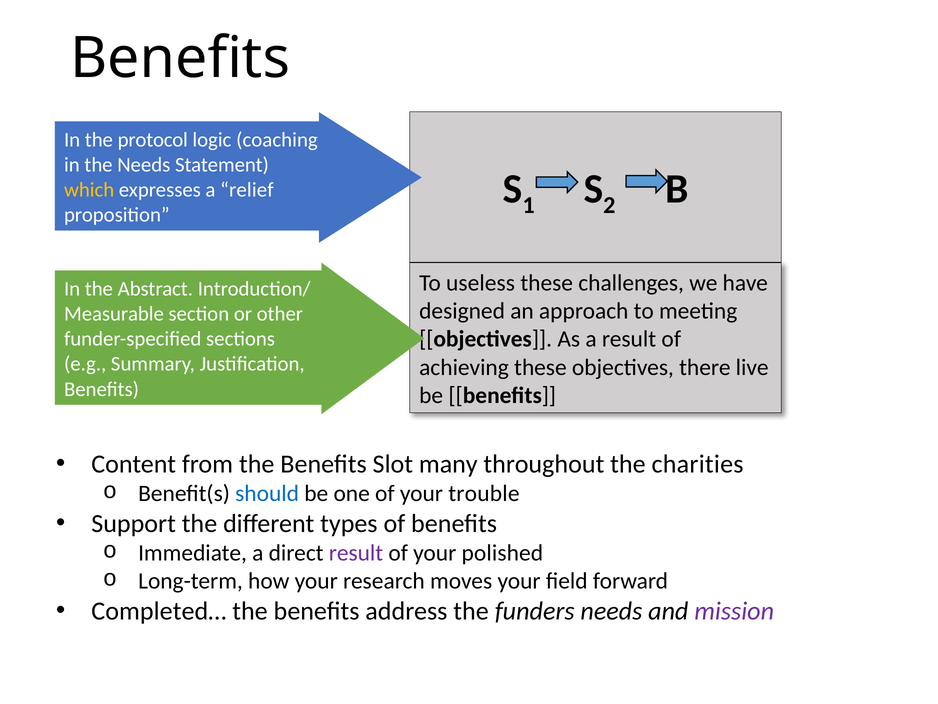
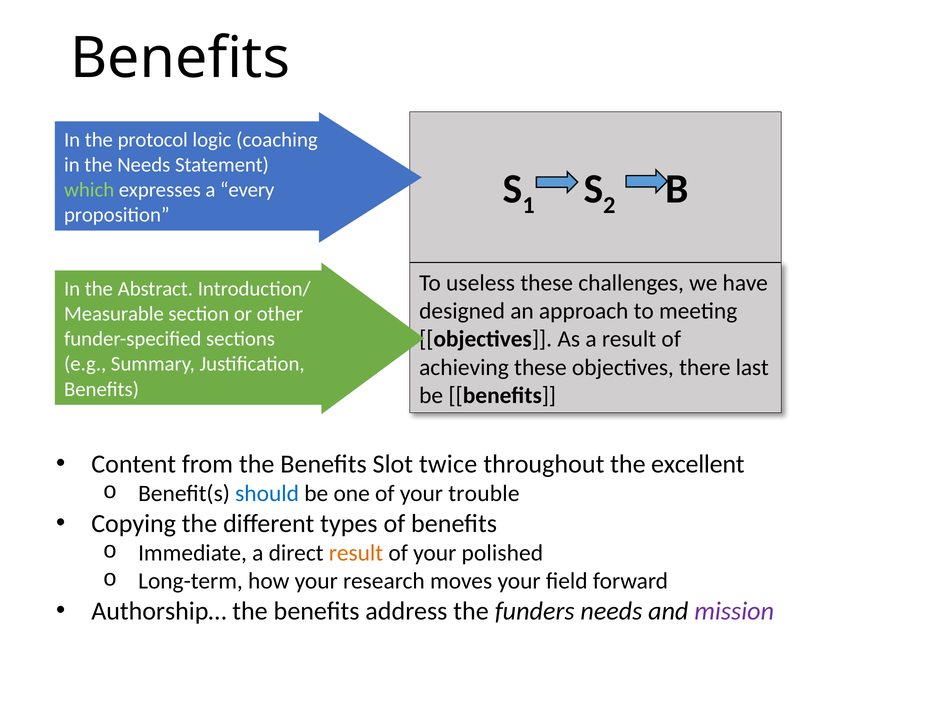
which colour: yellow -> light green
relief: relief -> every
live: live -> last
many: many -> twice
charities: charities -> excellent
Support: Support -> Copying
result at (356, 553) colour: purple -> orange
Completed…: Completed… -> Authorship…
